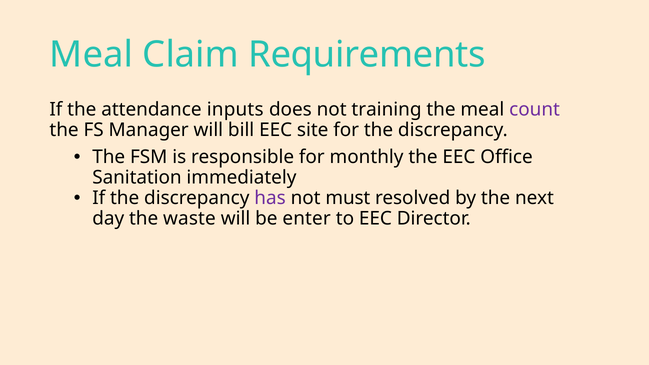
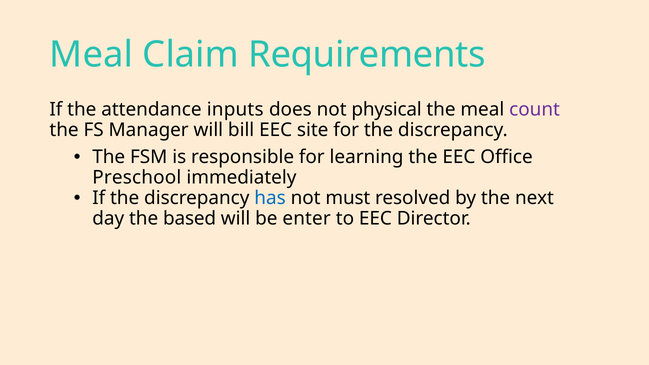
training: training -> physical
monthly: monthly -> learning
Sanitation: Sanitation -> Preschool
has colour: purple -> blue
waste: waste -> based
